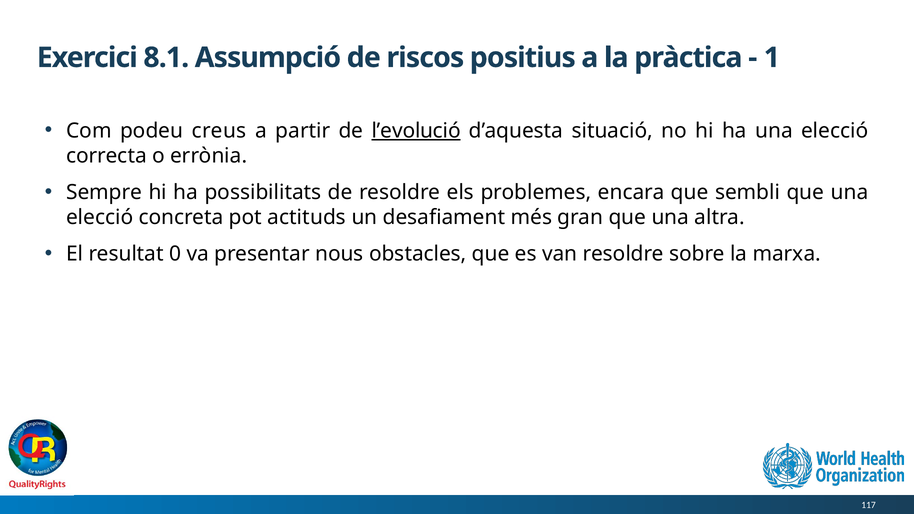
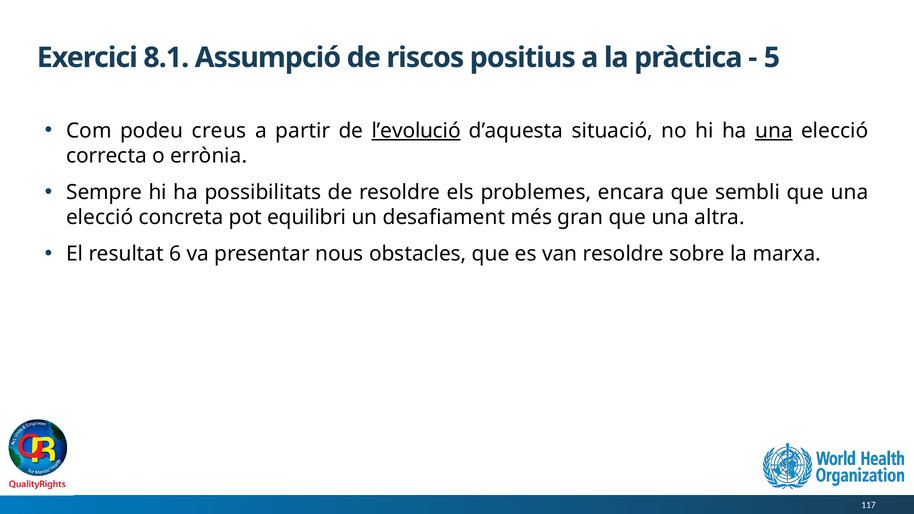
1: 1 -> 5
una at (774, 131) underline: none -> present
actituds: actituds -> equilibri
0: 0 -> 6
